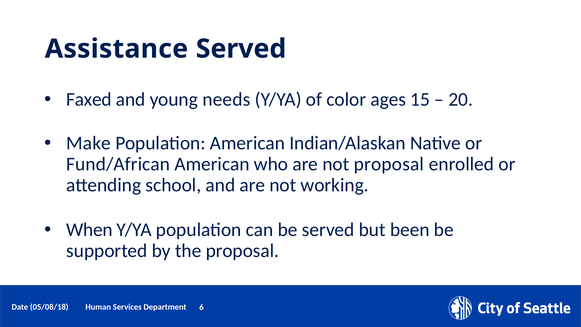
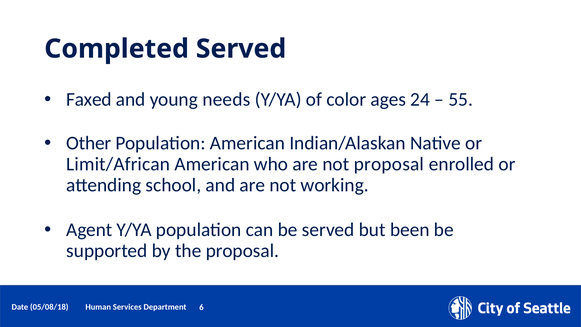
Assistance: Assistance -> Completed
15: 15 -> 24
20: 20 -> 55
Make: Make -> Other
Fund/African: Fund/African -> Limit/African
When: When -> Agent
